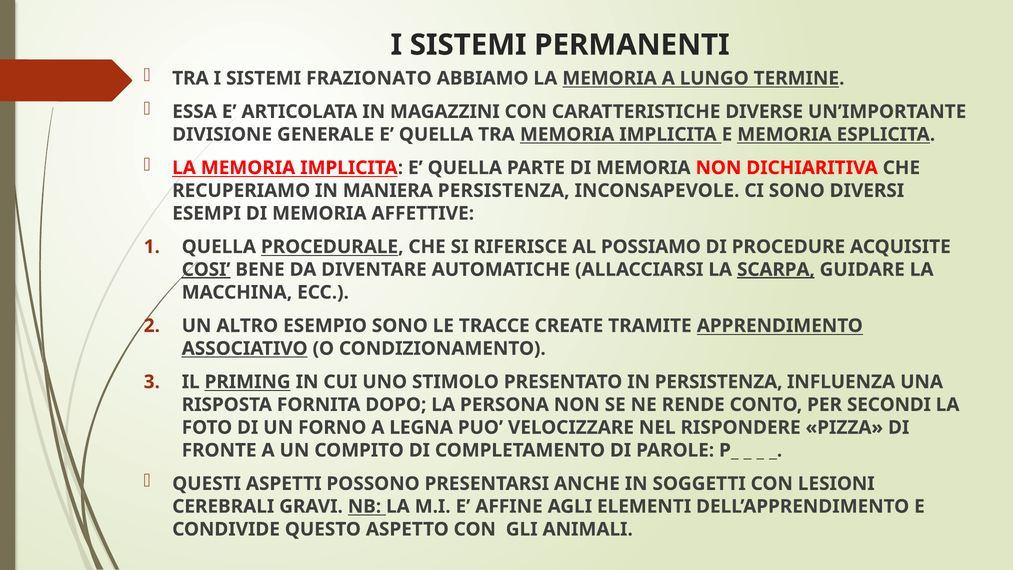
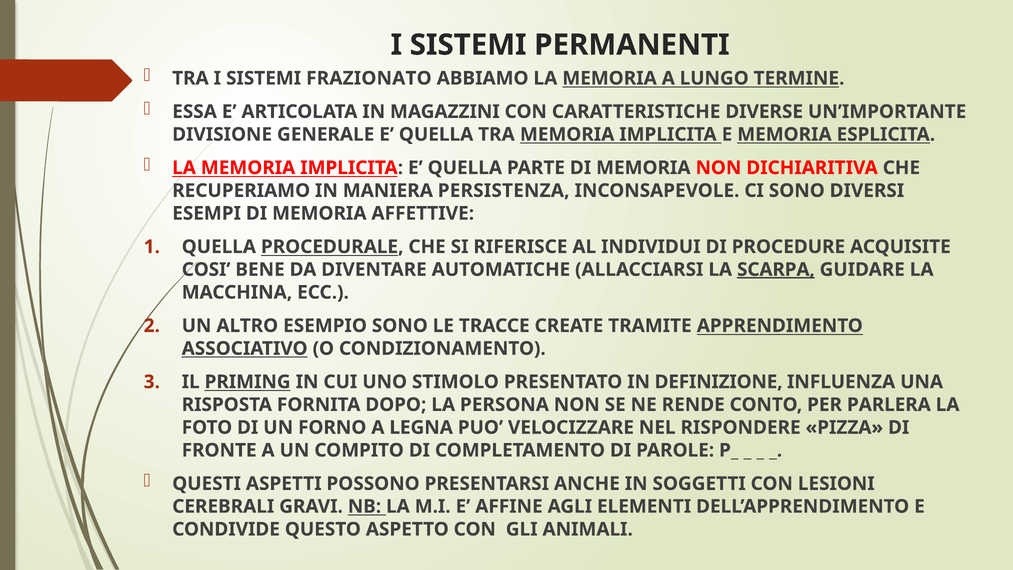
POSSIAMO: POSSIAMO -> INDIVIDUI
COSI underline: present -> none
IN PERSISTENZA: PERSISTENZA -> DEFINIZIONE
SECONDI: SECONDI -> PARLERA
